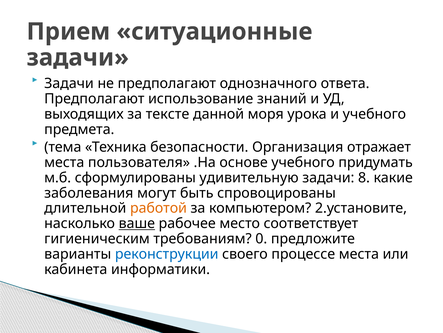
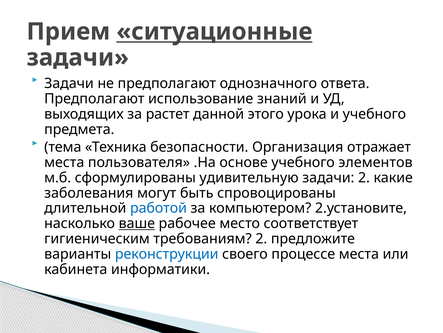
ситуационные underline: none -> present
тексте: тексте -> растет
моря: моря -> этого
придумать: придумать -> элементов
задачи 8: 8 -> 2
работой colour: orange -> blue
требованиям 0: 0 -> 2
